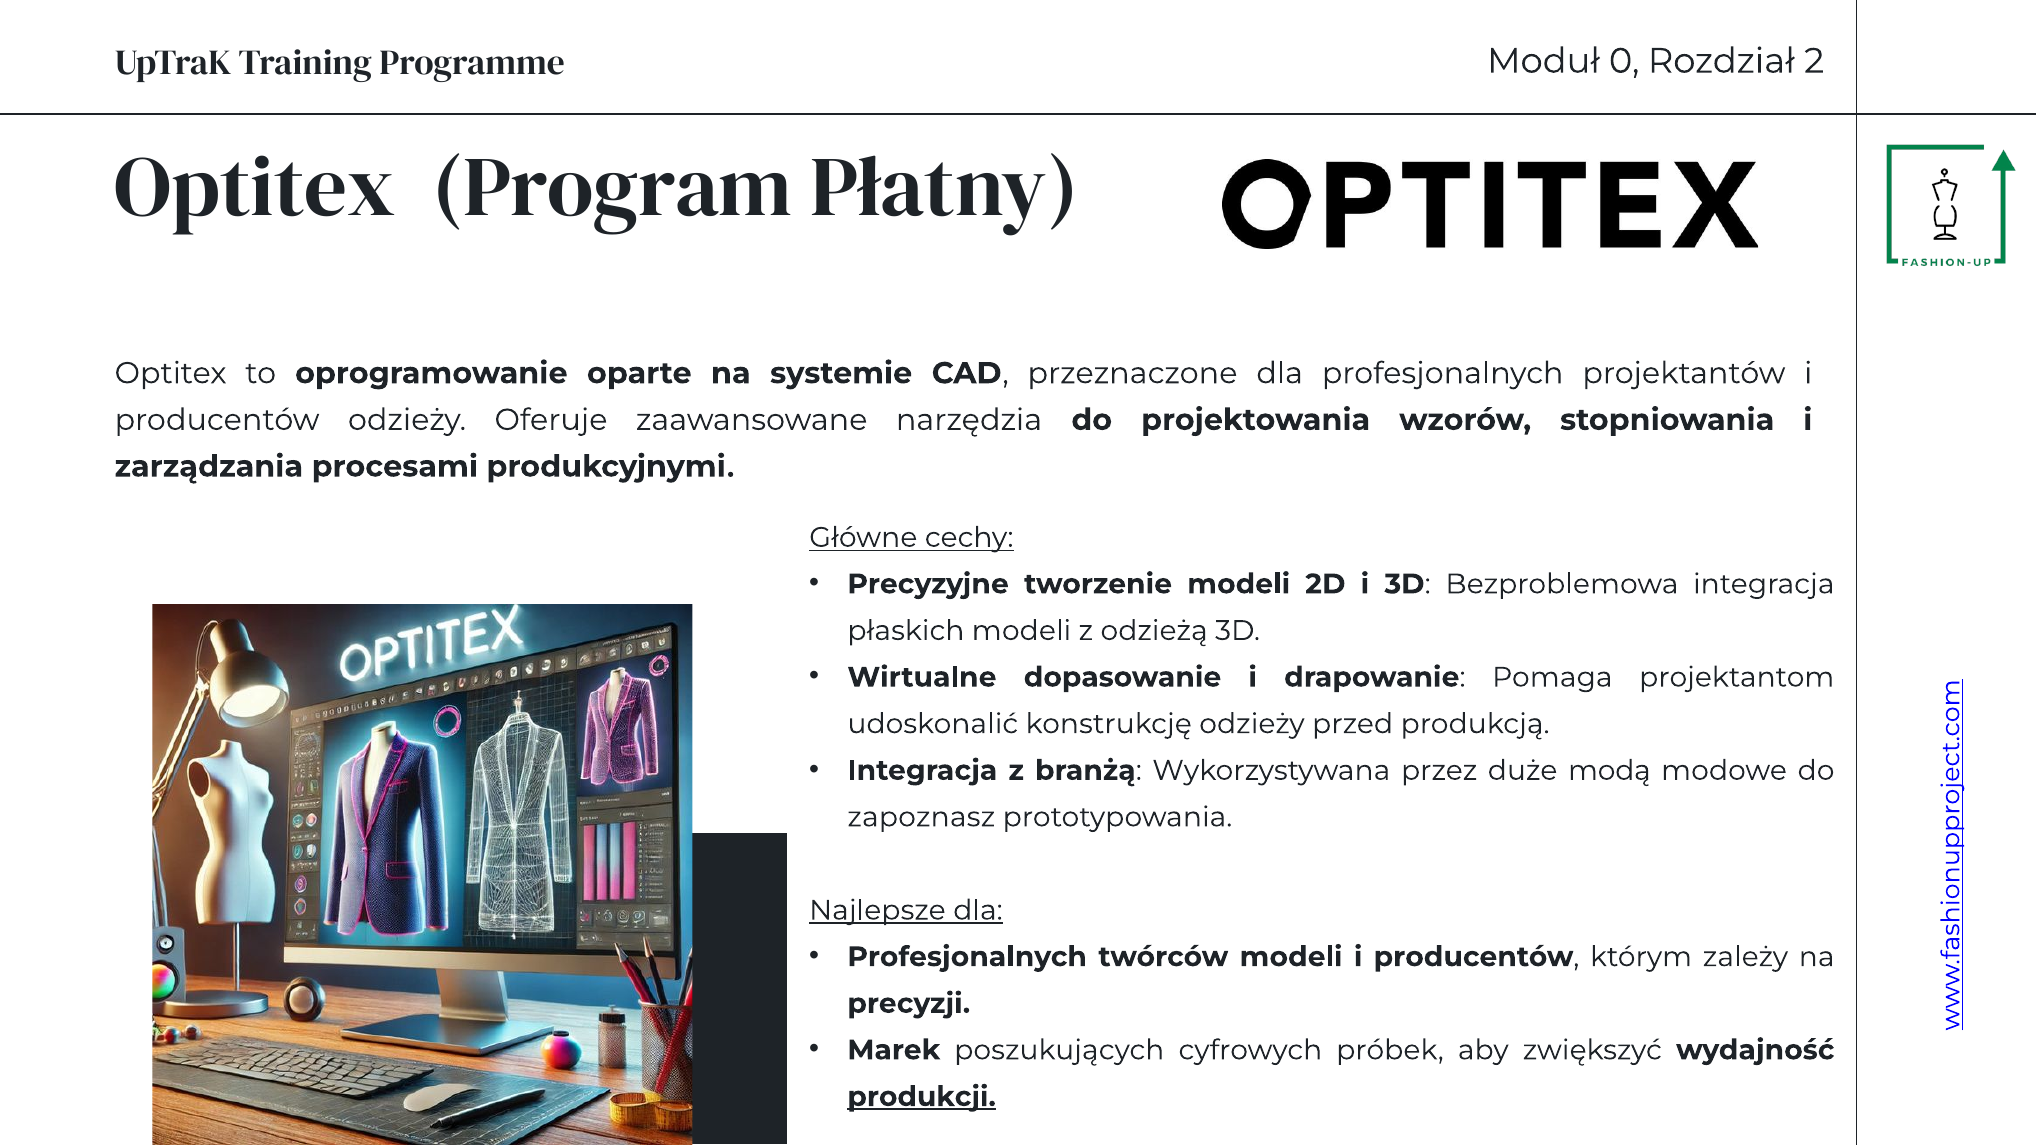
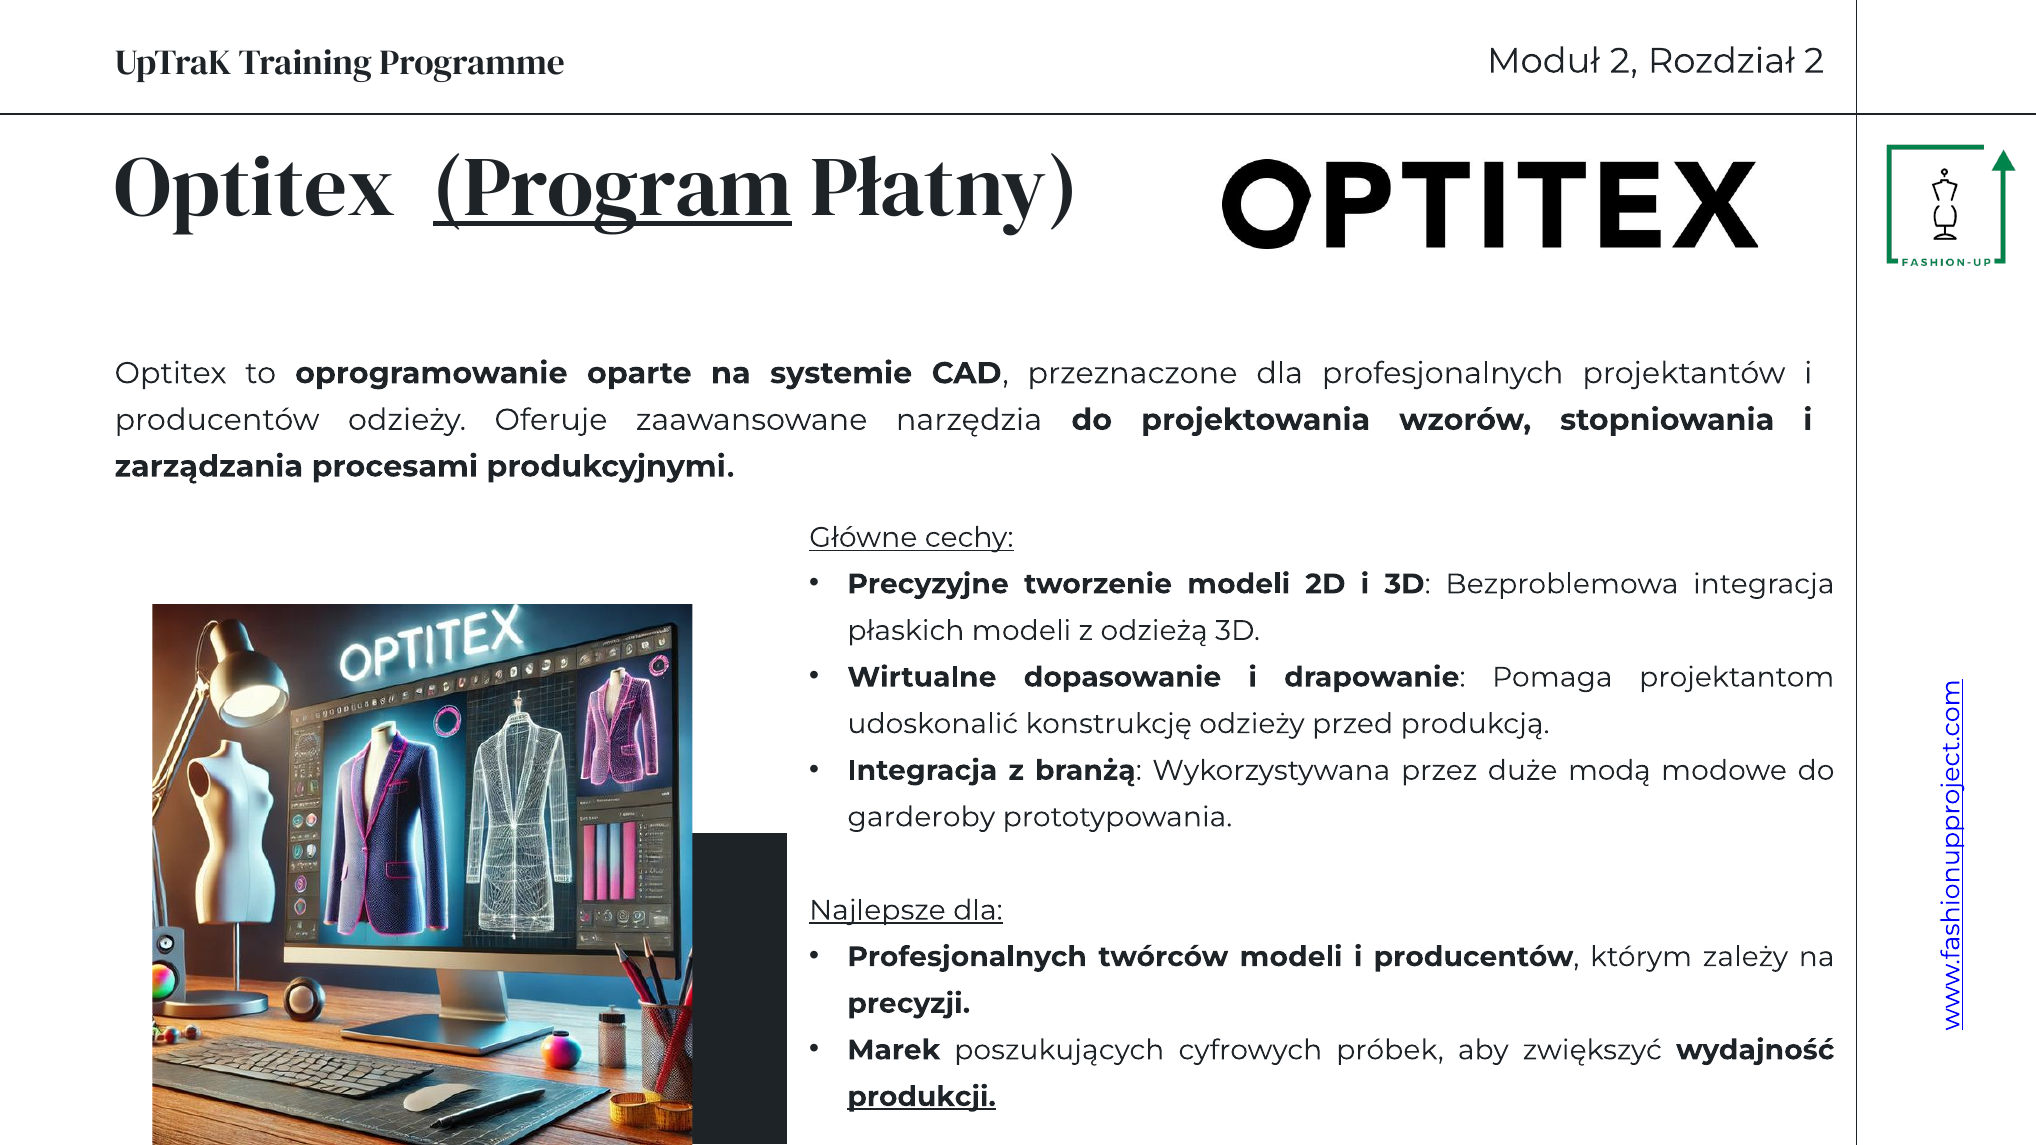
Moduł 0: 0 -> 2
Program underline: none -> present
zapoznasz: zapoznasz -> garderoby
